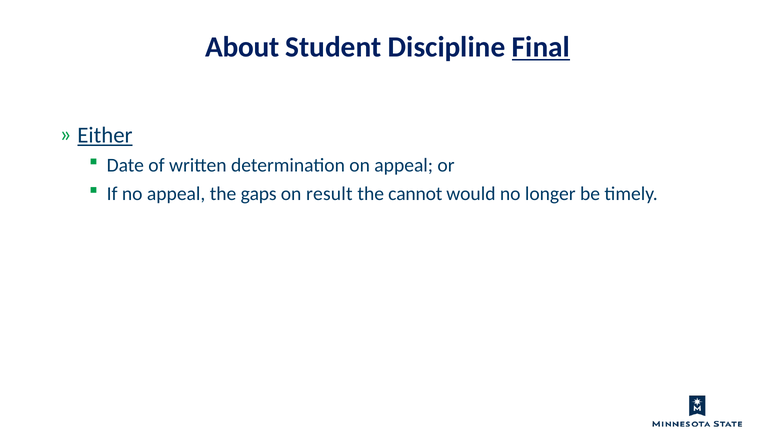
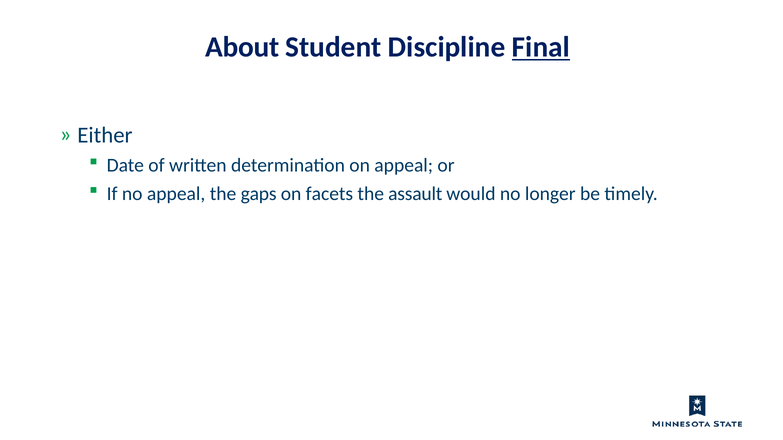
Either underline: present -> none
result: result -> facets
cannot: cannot -> assault
